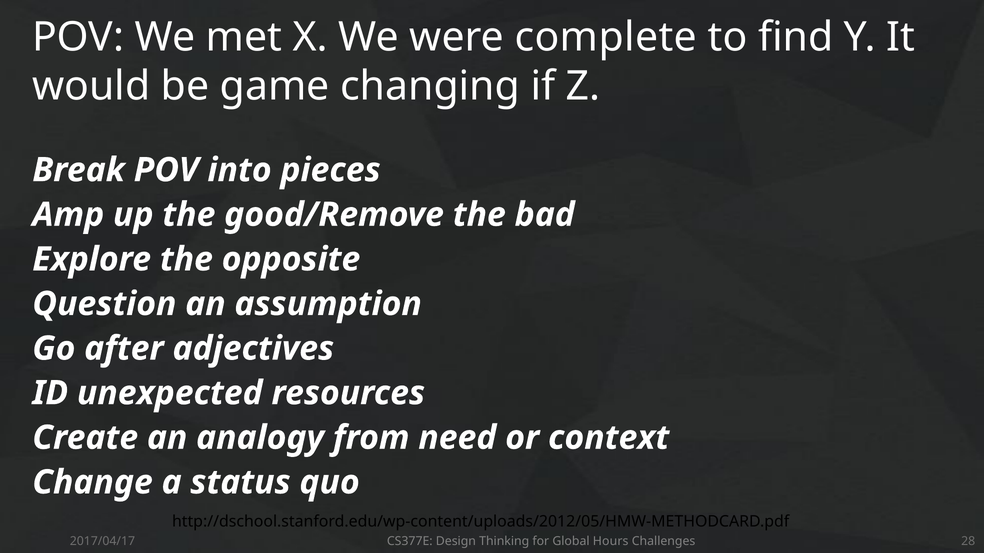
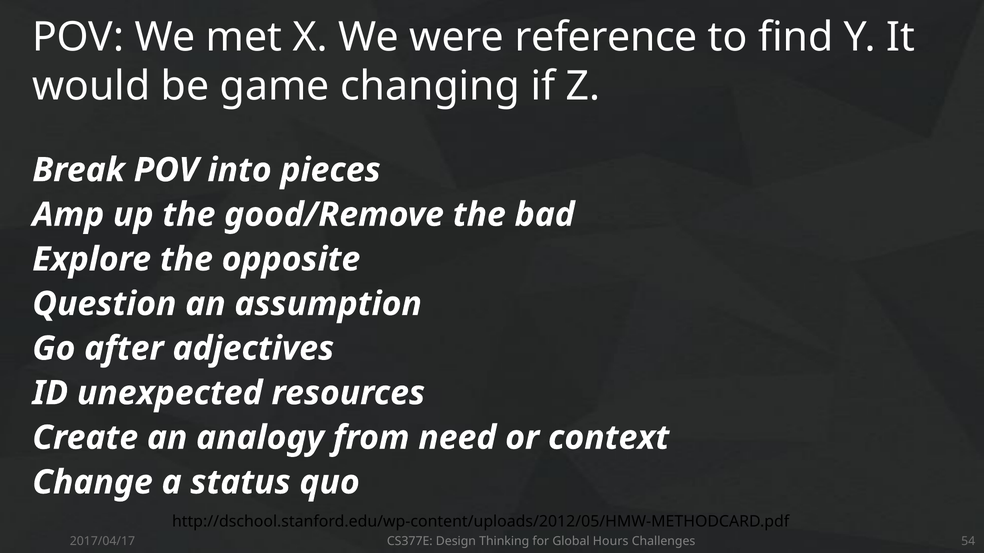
complete: complete -> reference
28: 28 -> 54
